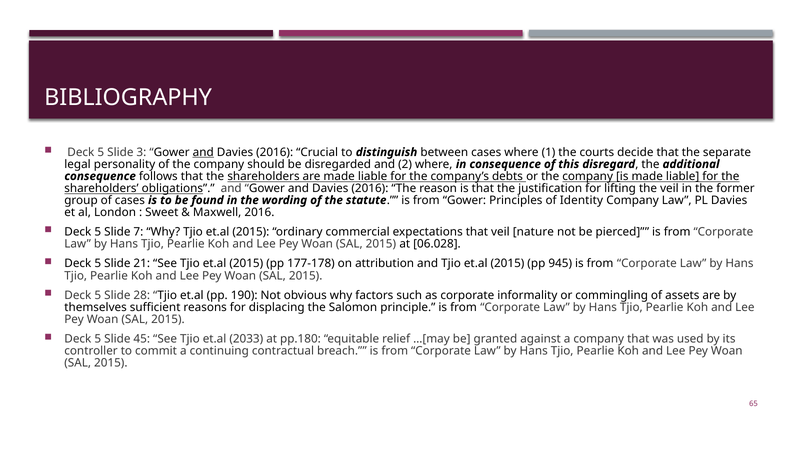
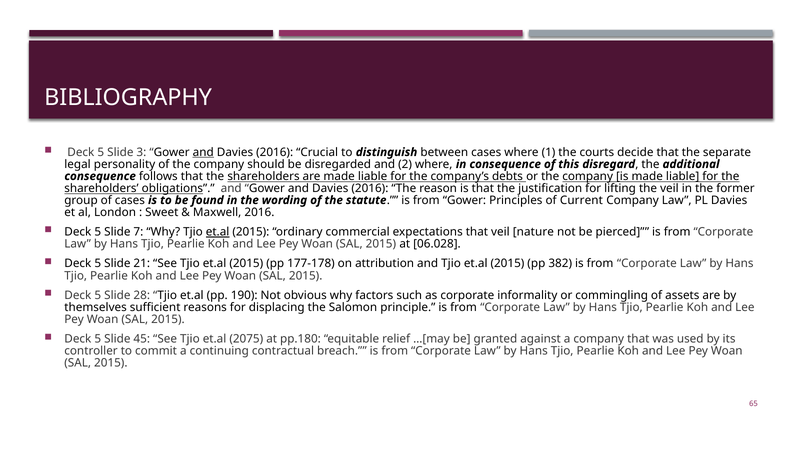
Identity: Identity -> Current
et.al at (218, 232) underline: none -> present
945: 945 -> 382
2033: 2033 -> 2075
